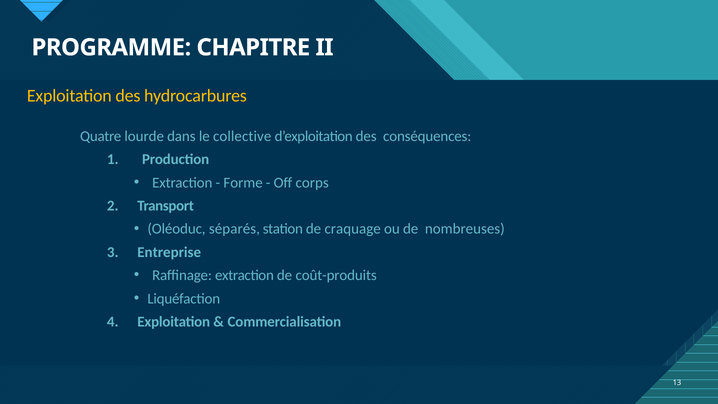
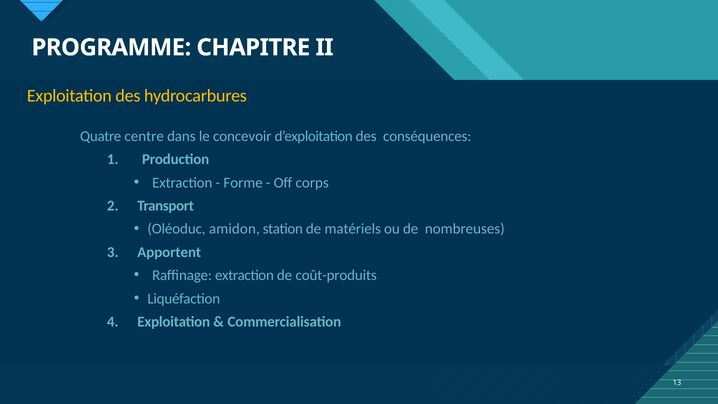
lourde: lourde -> centre
collective: collective -> concevoir
séparés: séparés -> amidon
craquage: craquage -> matériels
Entreprise: Entreprise -> Apportent
